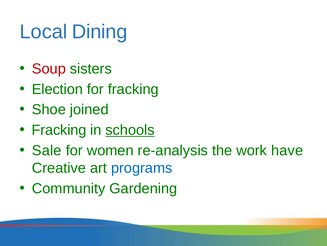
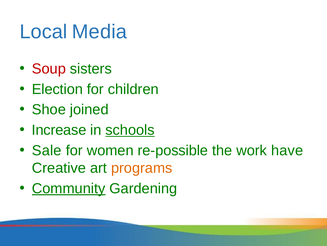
Dining: Dining -> Media
for fracking: fracking -> children
Fracking at (59, 130): Fracking -> Increase
re-analysis: re-analysis -> re-possible
programs colour: blue -> orange
Community underline: none -> present
